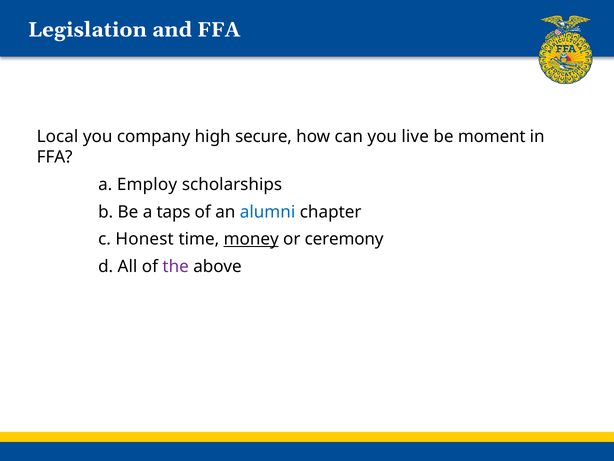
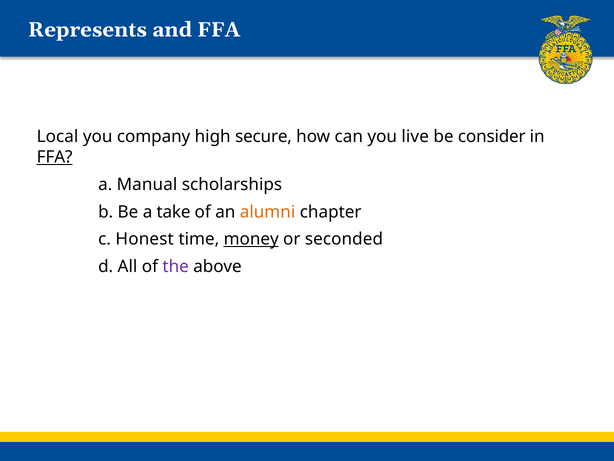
Legislation: Legislation -> Represents
moment: moment -> consider
FFA at (55, 157) underline: none -> present
Employ: Employ -> Manual
taps: taps -> take
alumni colour: blue -> orange
ceremony: ceremony -> seconded
